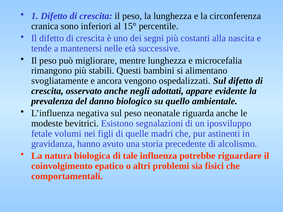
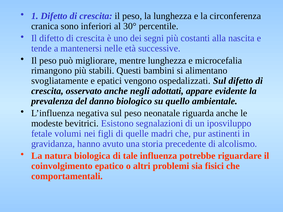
15°: 15° -> 30°
ancora: ancora -> epatici
